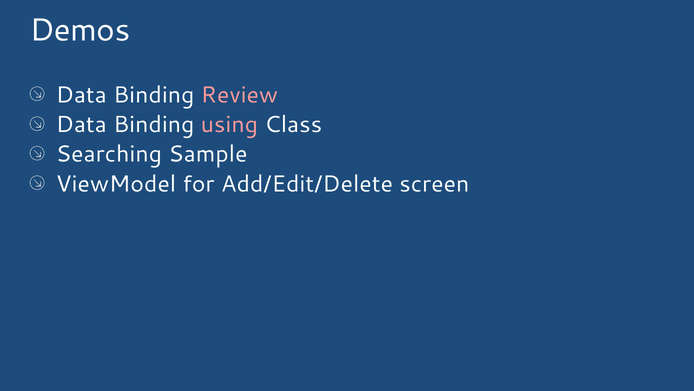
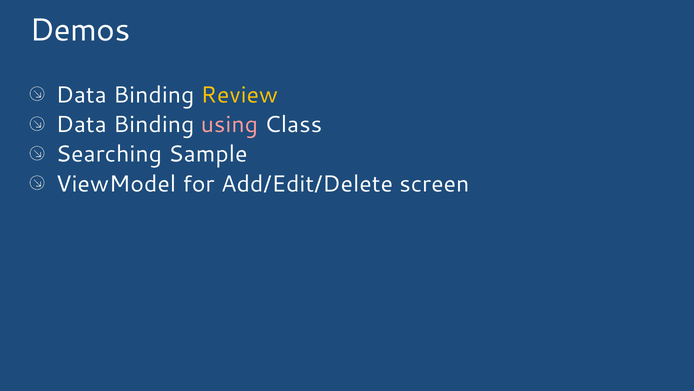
Review colour: pink -> yellow
